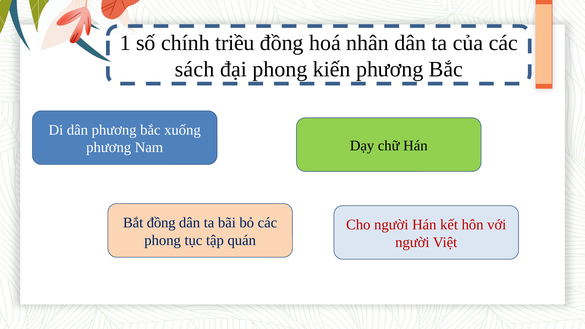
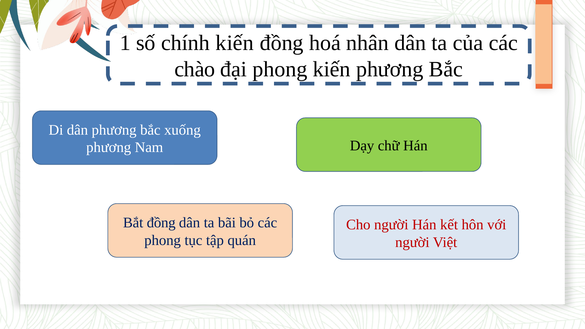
chính triều: triều -> kiến
sách: sách -> chào
